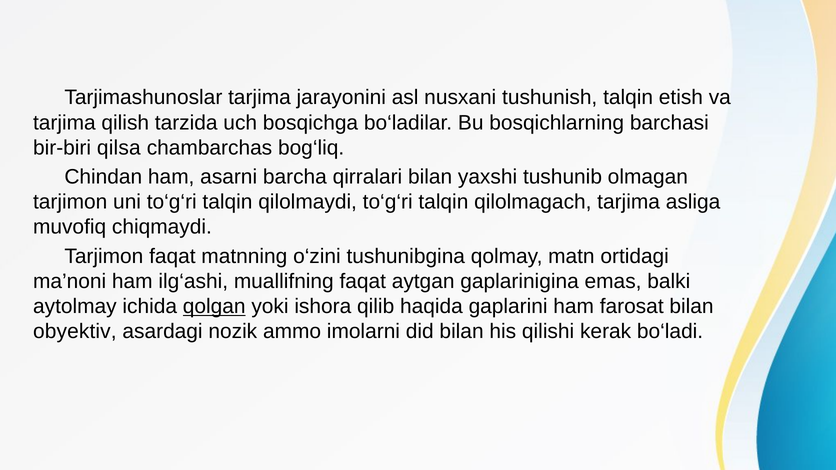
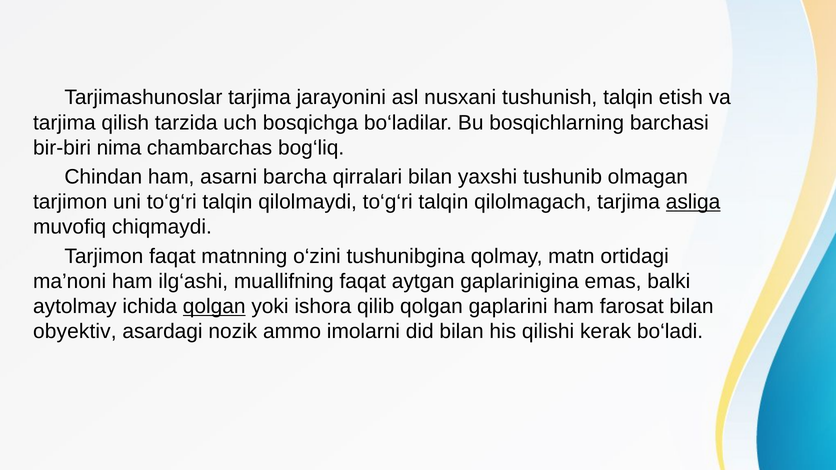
qilsa: qilsa -> nima
asliga underline: none -> present
qilib haqida: haqida -> qolgan
